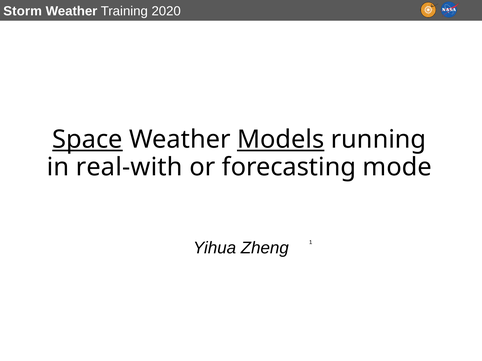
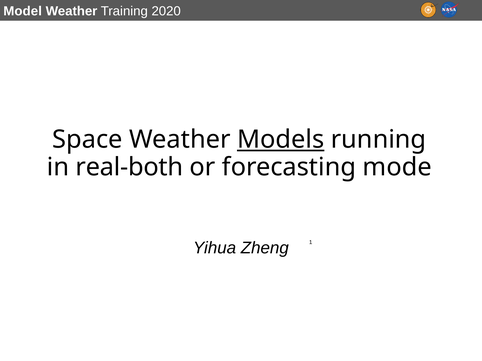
Storm: Storm -> Model
Space underline: present -> none
real-with: real-with -> real-both
